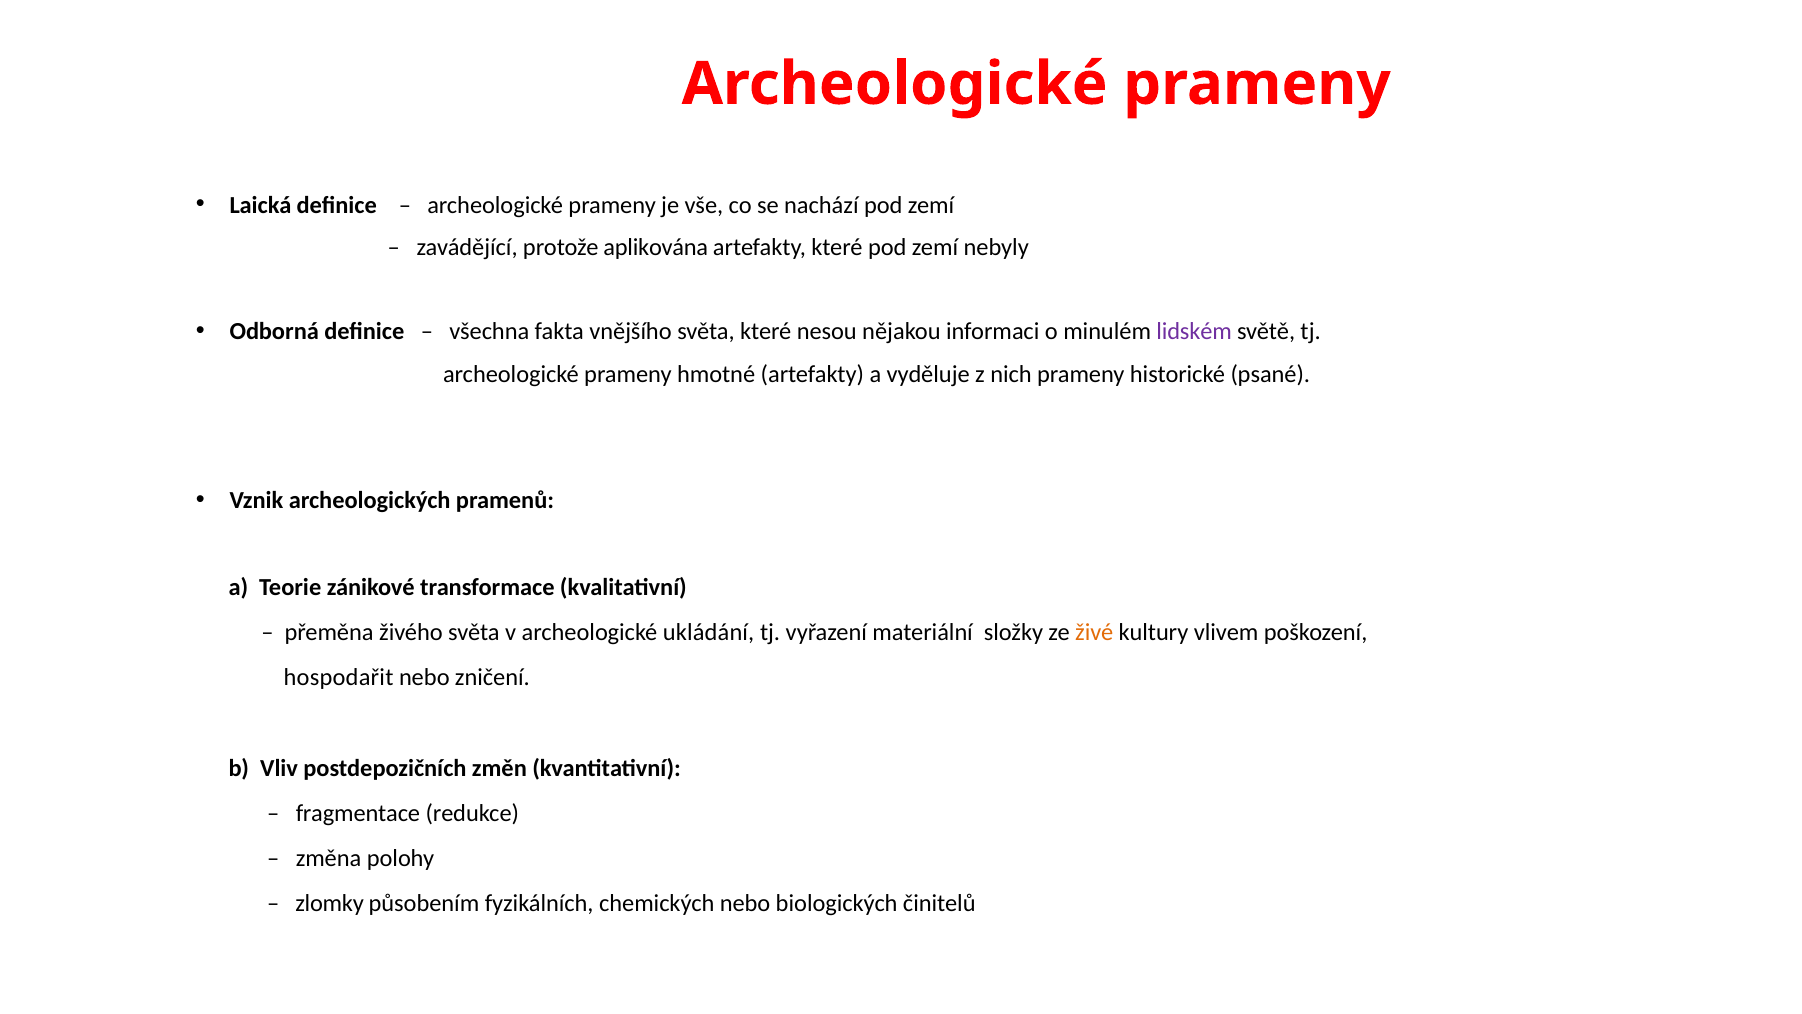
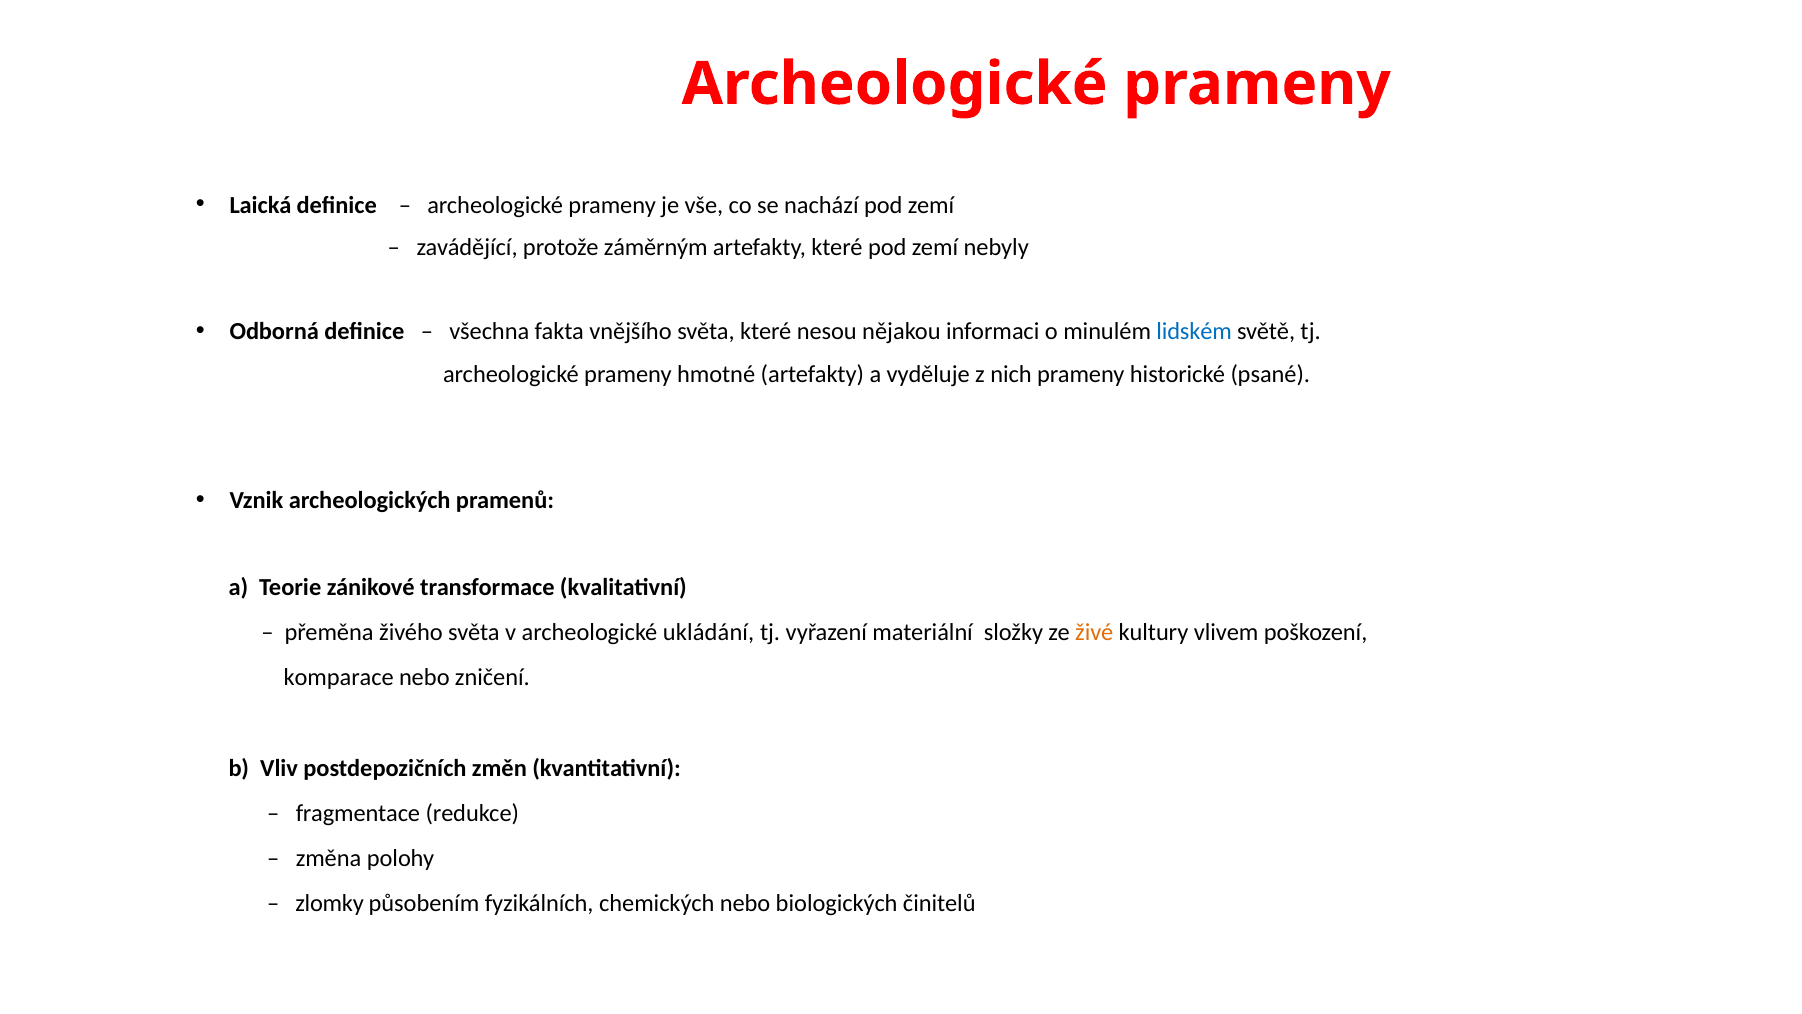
aplikována: aplikována -> záměrným
lidském colour: purple -> blue
hospodařit: hospodařit -> komparace
